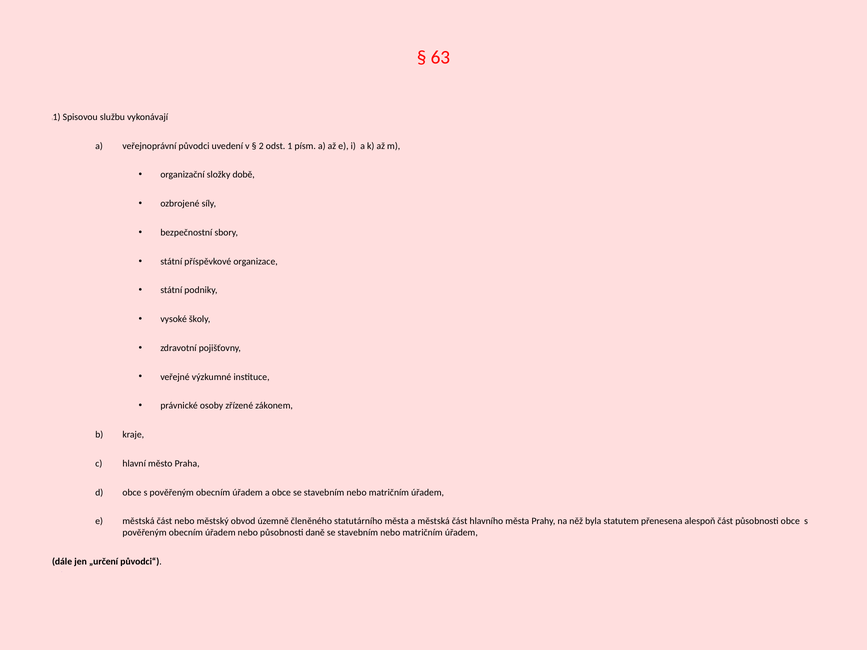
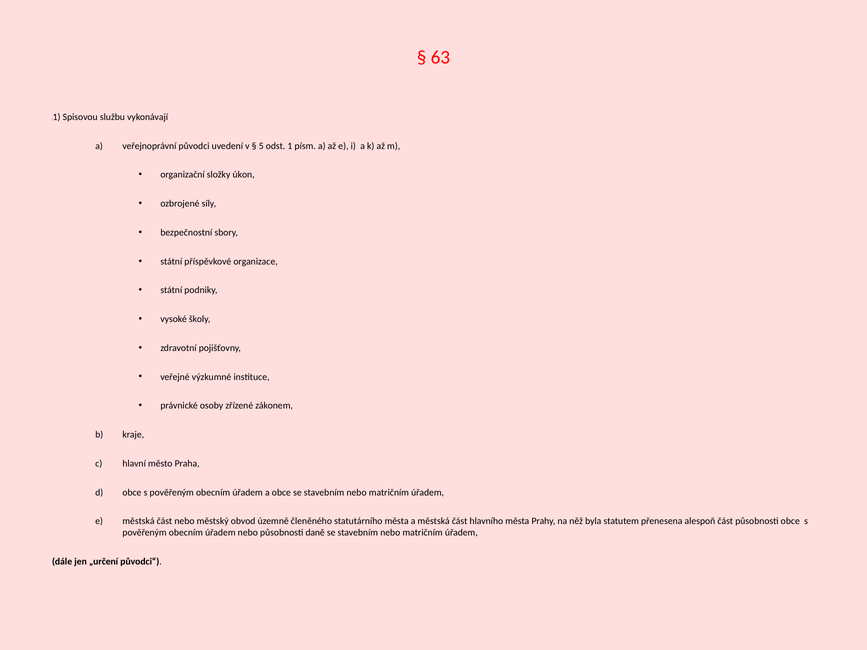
2: 2 -> 5
době: době -> úkon
